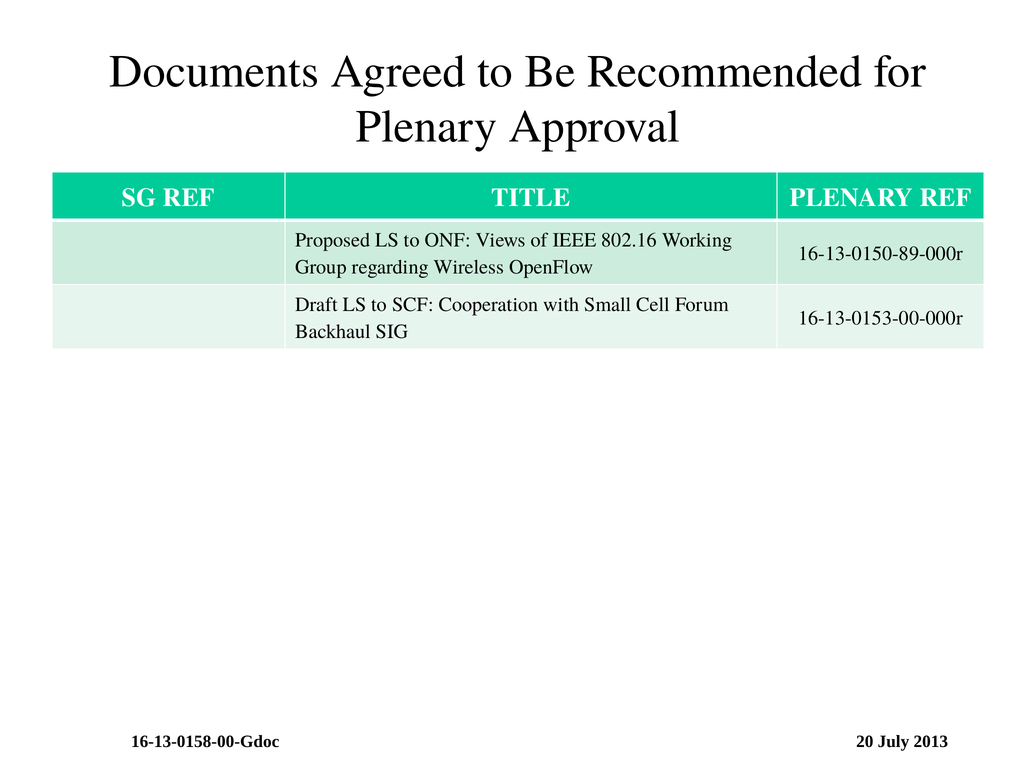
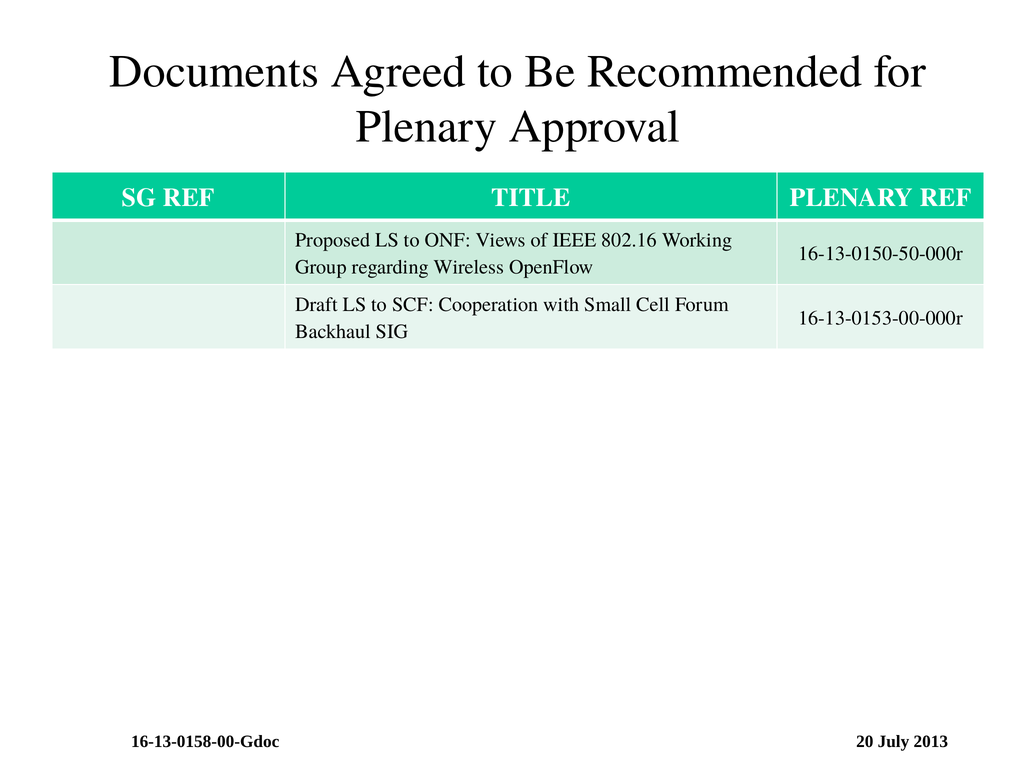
16-13-0150-89-000r: 16-13-0150-89-000r -> 16-13-0150-50-000r
